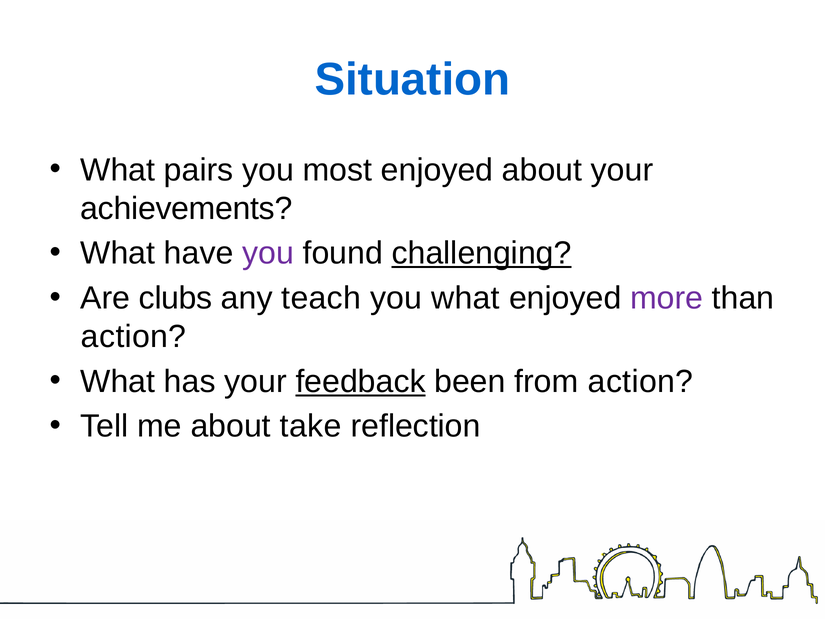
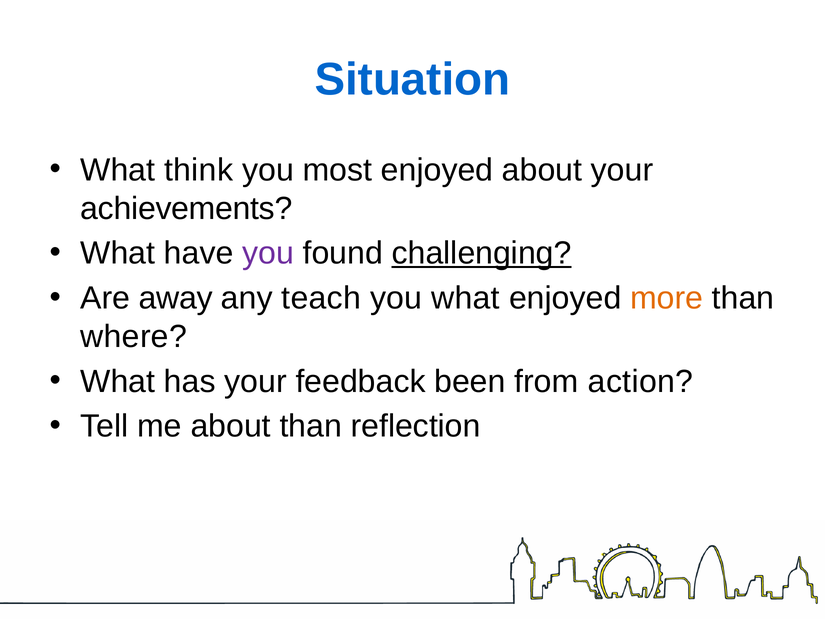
pairs: pairs -> think
clubs: clubs -> away
more colour: purple -> orange
action at (134, 336): action -> where
feedback underline: present -> none
about take: take -> than
